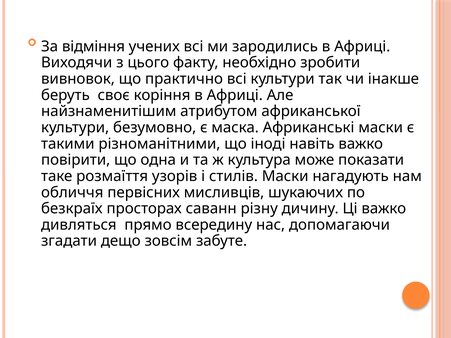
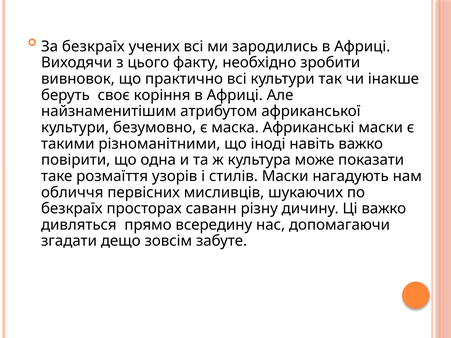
За відміння: відміння -> безкраїх
